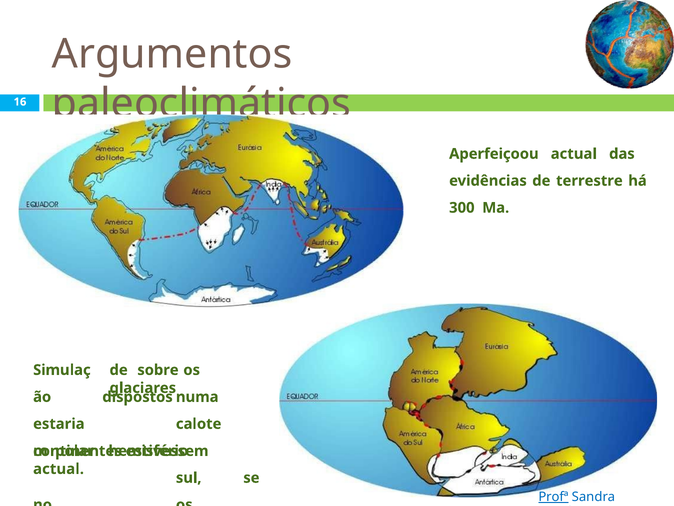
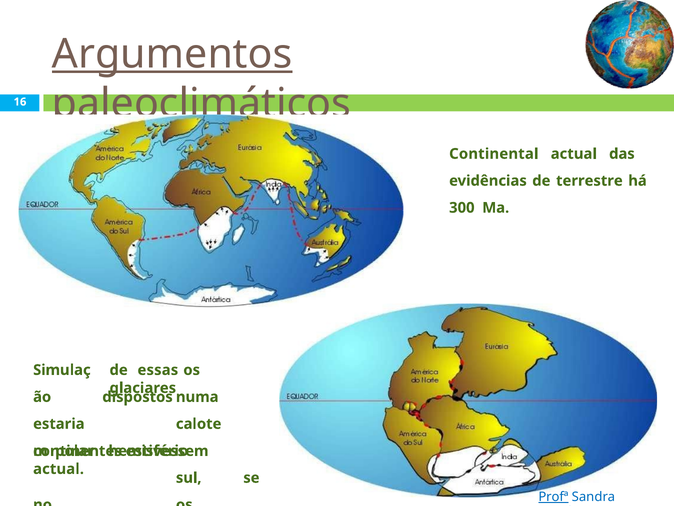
Argumentos underline: none -> present
Aperfeiçoou: Aperfeiçoou -> Continental
sobre: sobre -> essas
